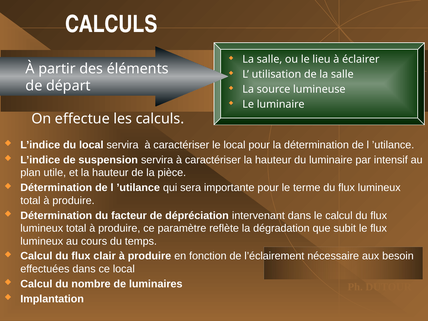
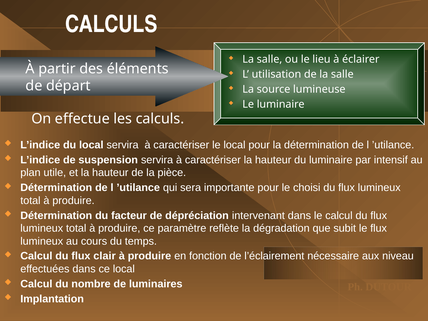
terme: terme -> choisi
besoin: besoin -> niveau
